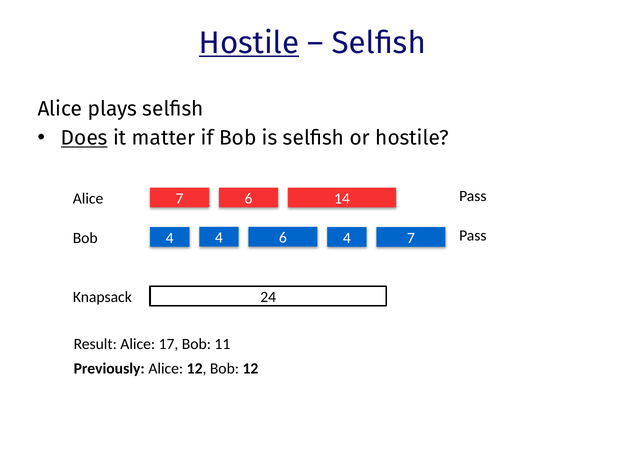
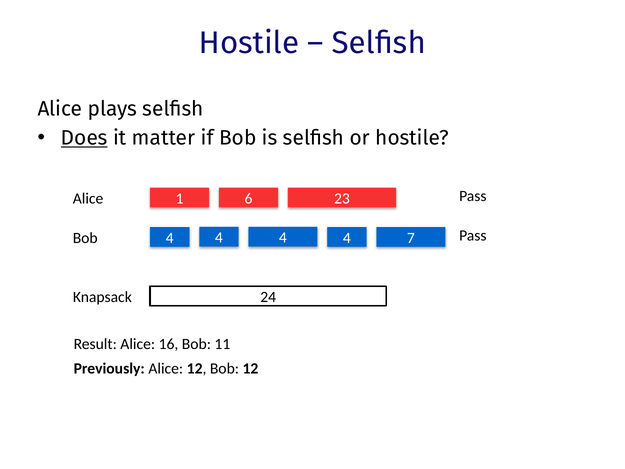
Hostile at (249, 43) underline: present -> none
Alice 7: 7 -> 1
14: 14 -> 23
4 4 6: 6 -> 4
17: 17 -> 16
